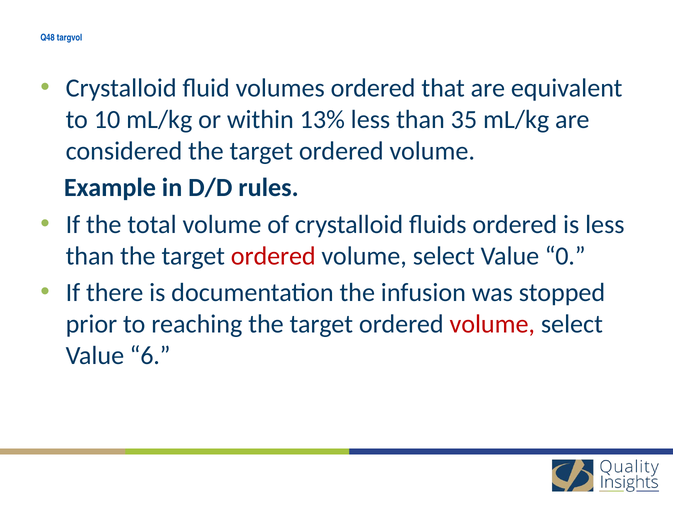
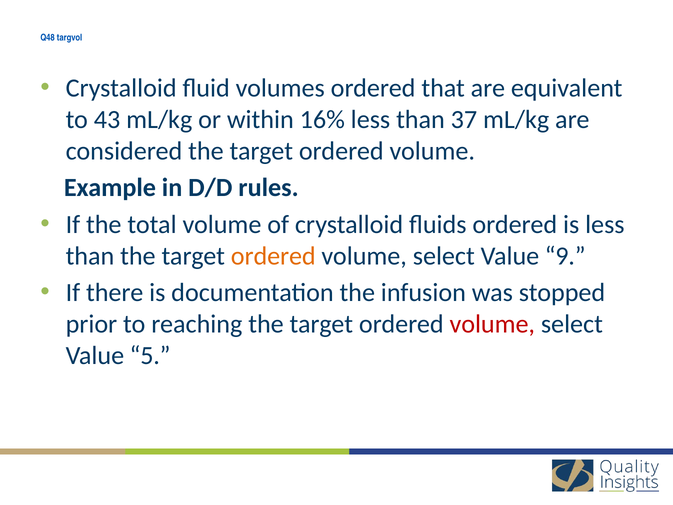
10: 10 -> 43
13%: 13% -> 16%
35: 35 -> 37
ordered at (273, 256) colour: red -> orange
0: 0 -> 9
6: 6 -> 5
